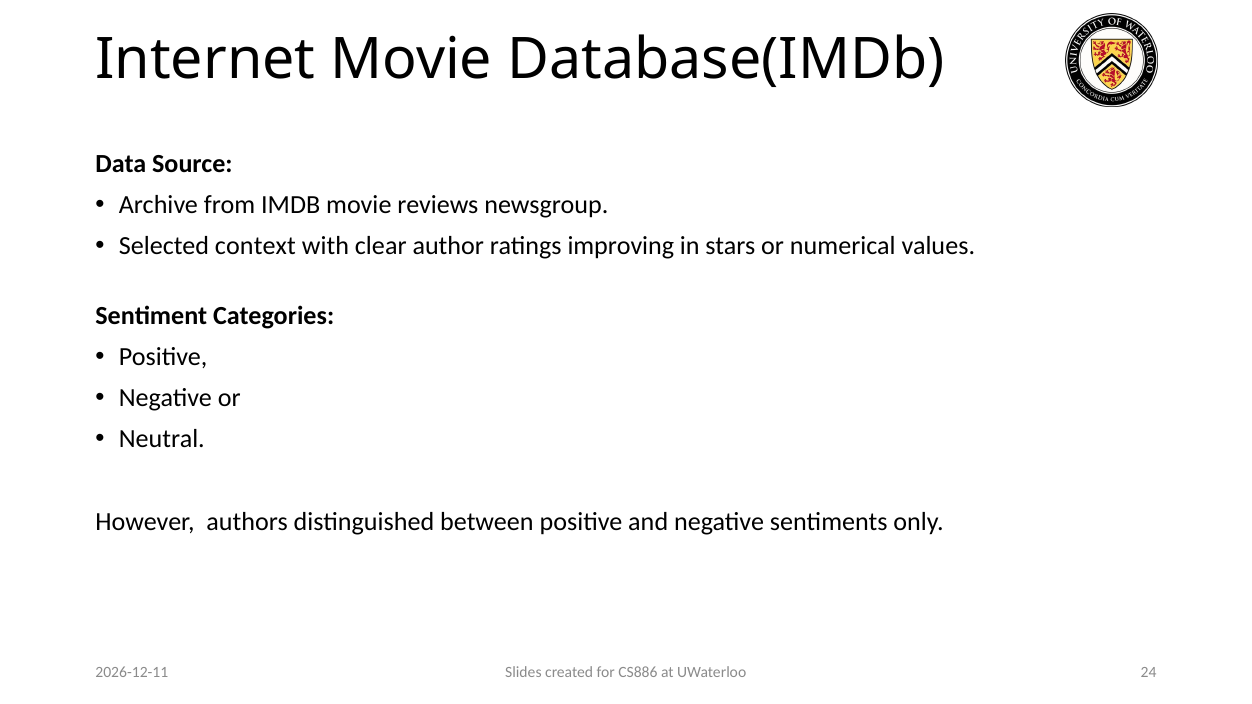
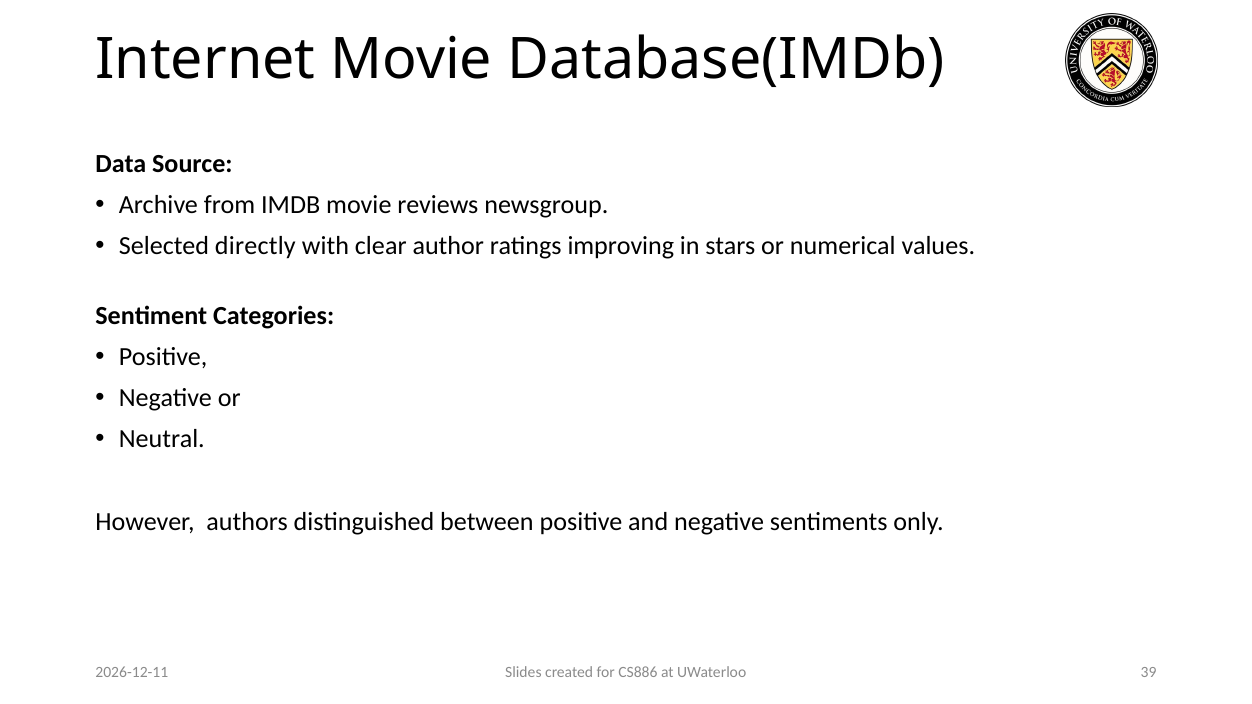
context: context -> directly
24: 24 -> 39
